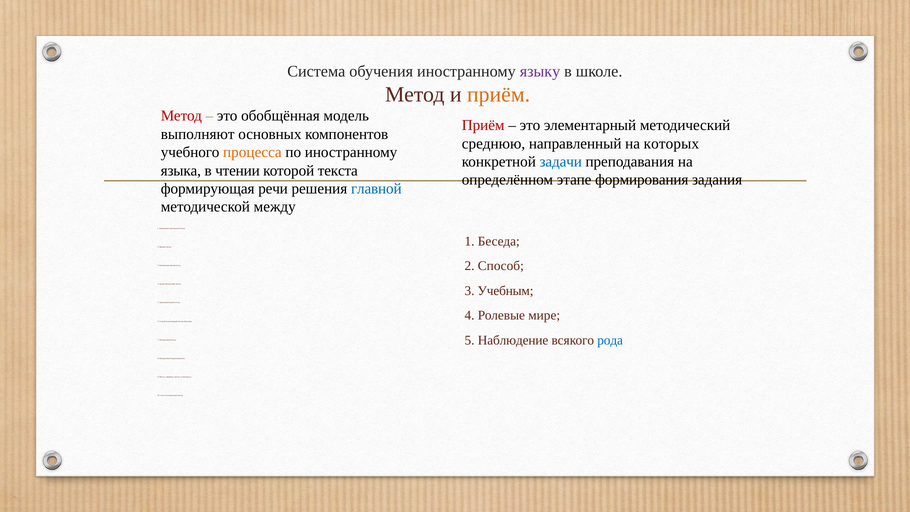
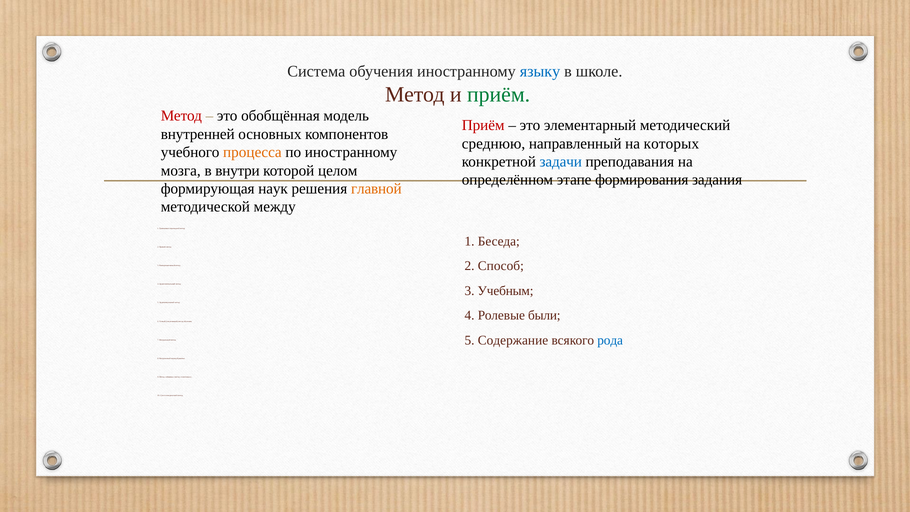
языку colour: purple -> blue
приём at (499, 94) colour: orange -> green
выполняют: выполняют -> внутренней
языка: языка -> мозга
чтении: чтении -> внутри
текста: текста -> целом
речи: речи -> наук
главной colour: blue -> orange
мире: мире -> были
Наблюдение: Наблюдение -> Содержание
